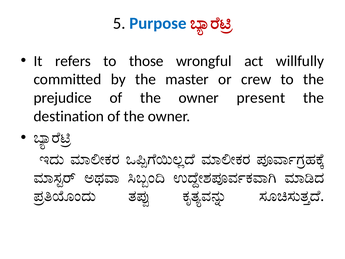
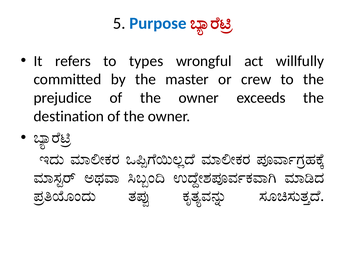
those: those -> types
present: present -> exceeds
